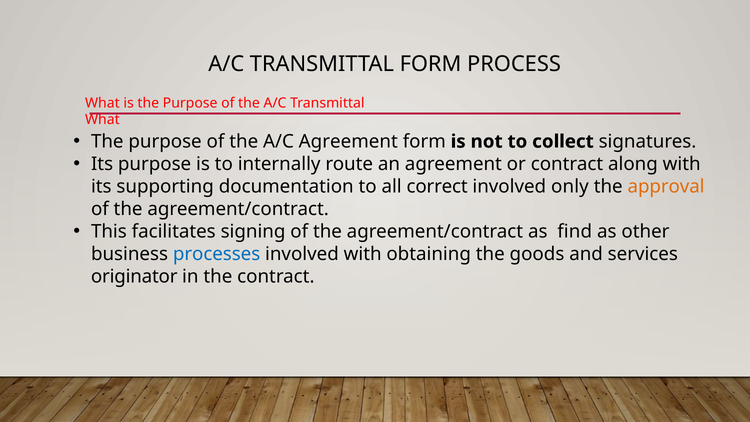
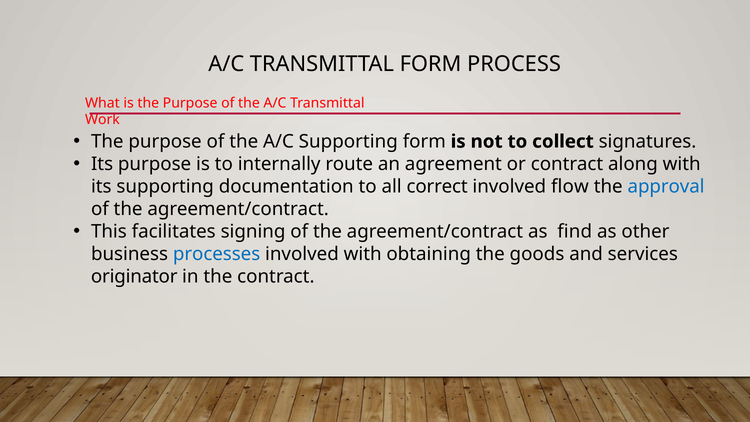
What at (102, 120): What -> Work
A/C Agreement: Agreement -> Supporting
only: only -> flow
approval colour: orange -> blue
